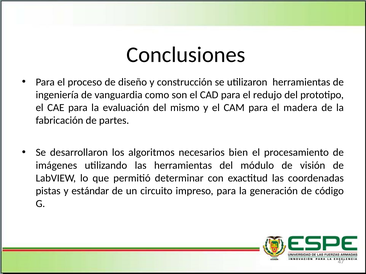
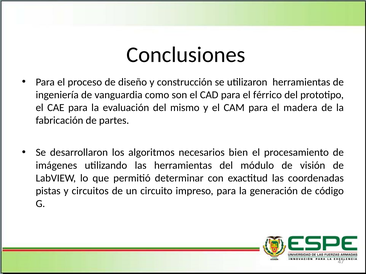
redujo: redujo -> férrico
estándar: estándar -> circuitos
